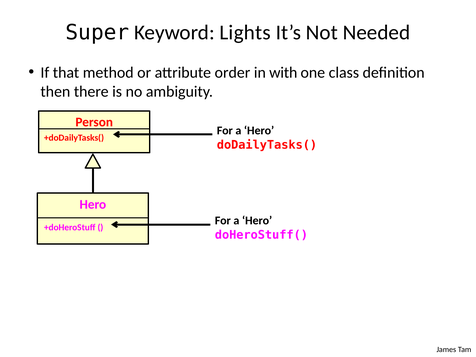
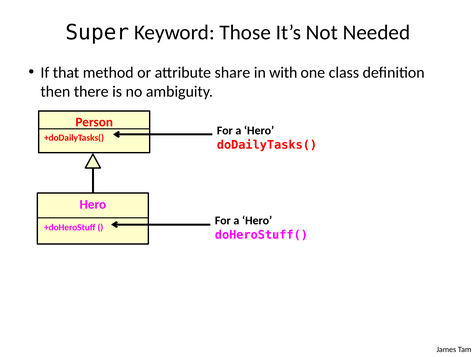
Lights: Lights -> Those
order: order -> share
